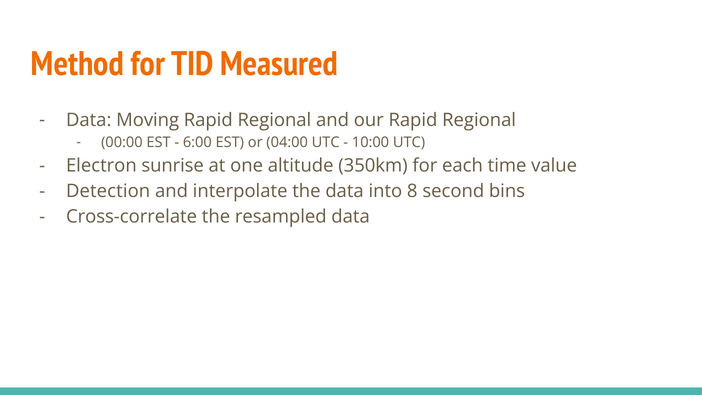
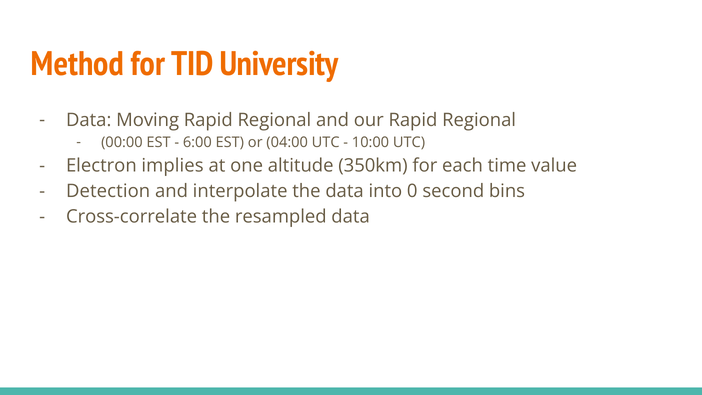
Measured: Measured -> University
sunrise: sunrise -> implies
8: 8 -> 0
